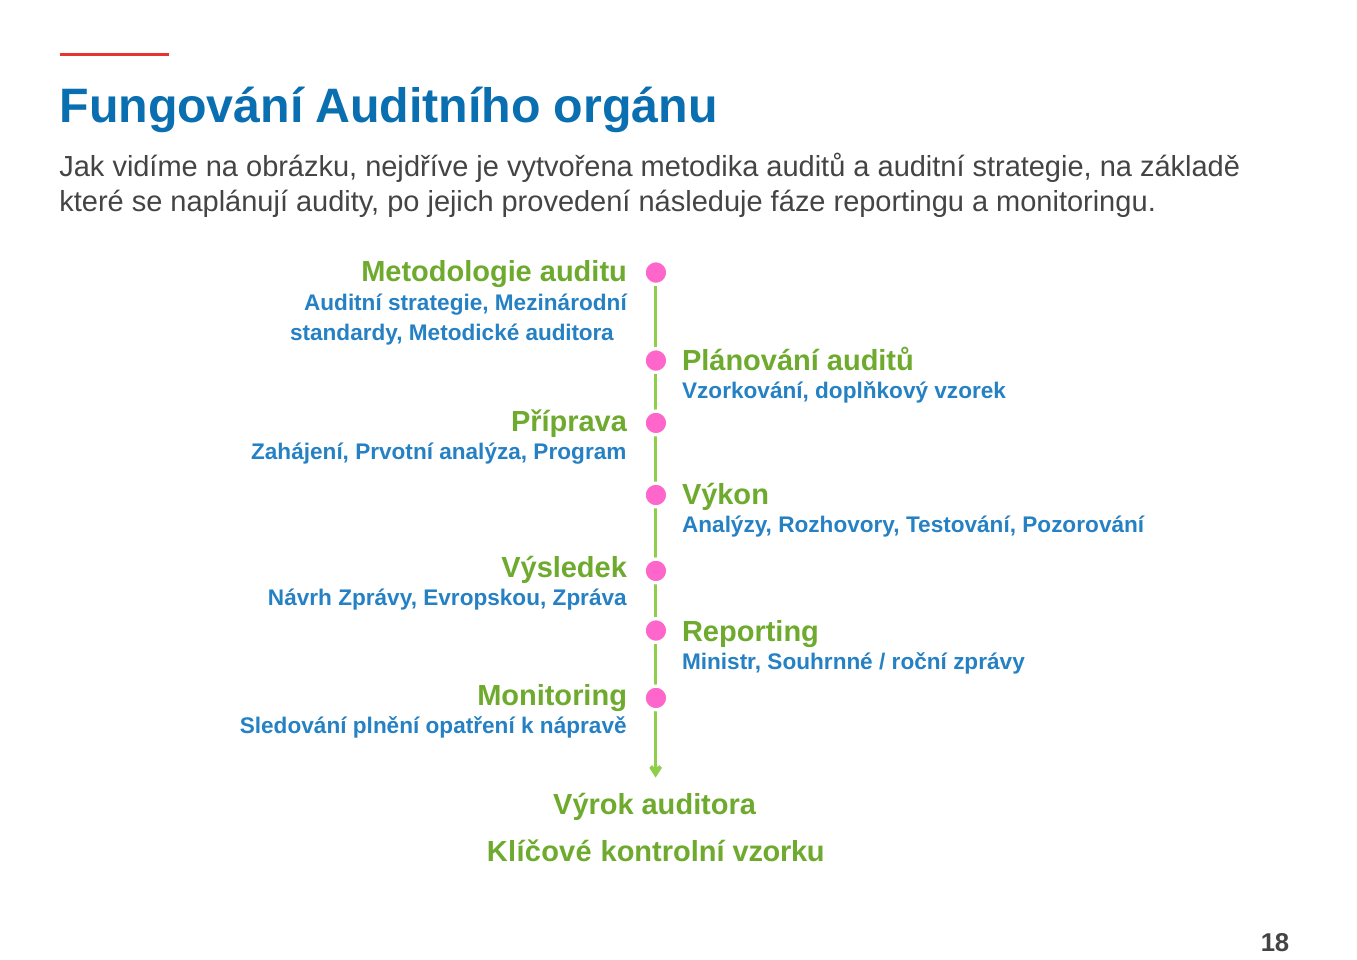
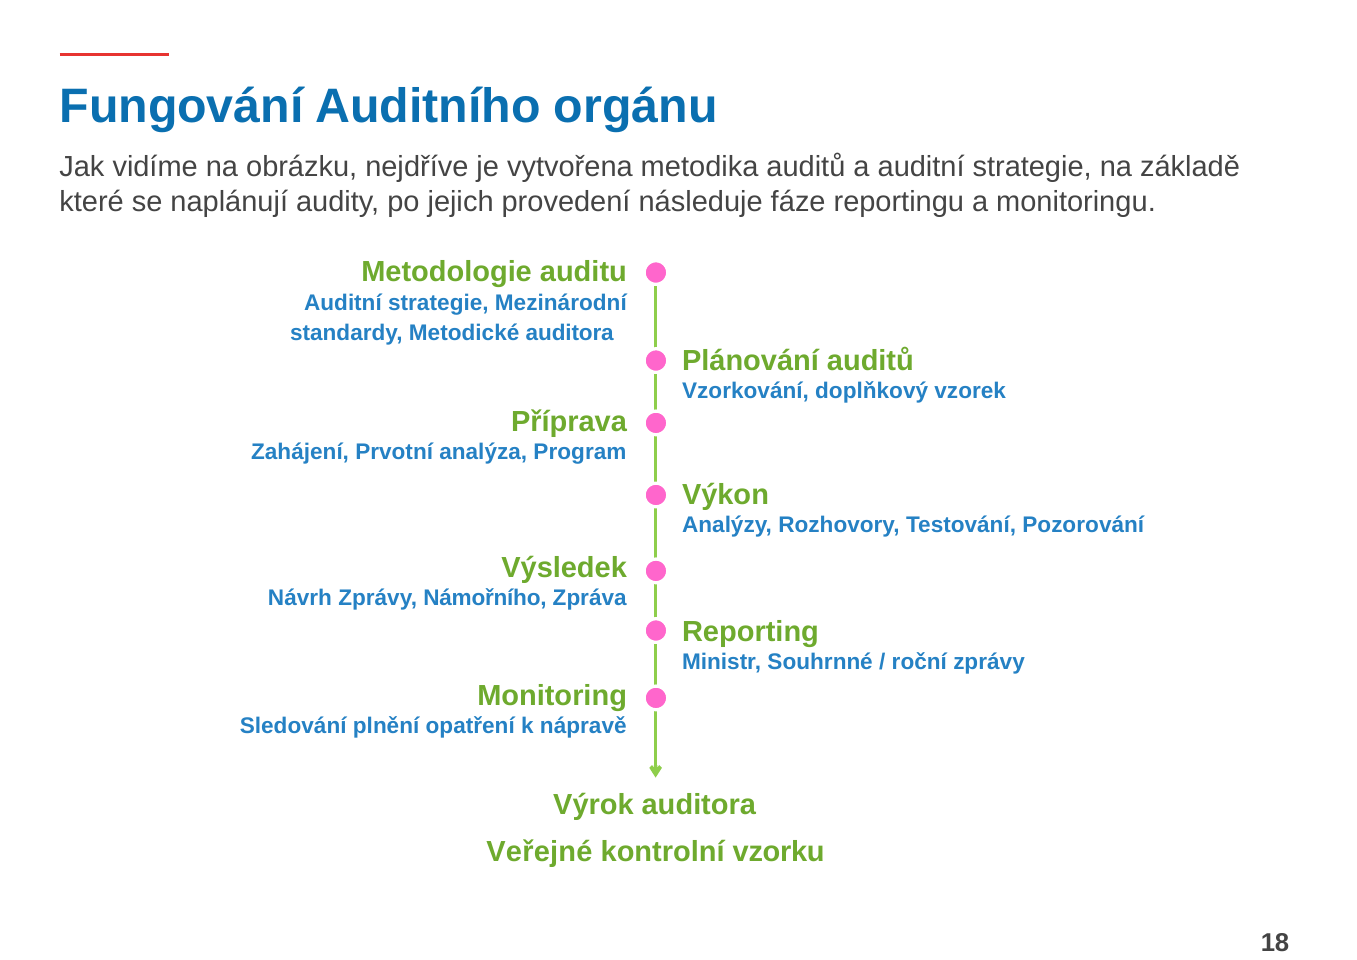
Evropskou: Evropskou -> Námořního
Klíčové: Klíčové -> Veřejné
